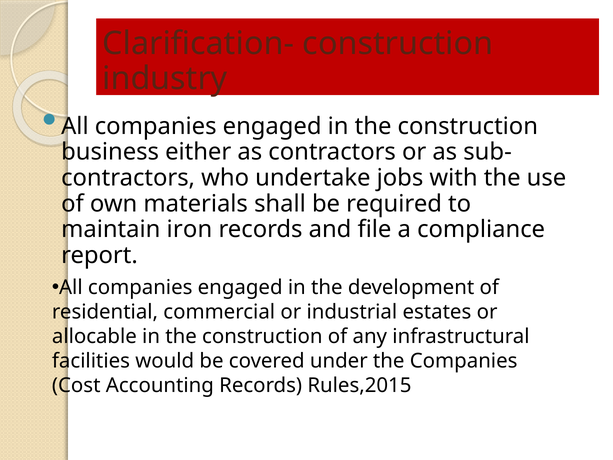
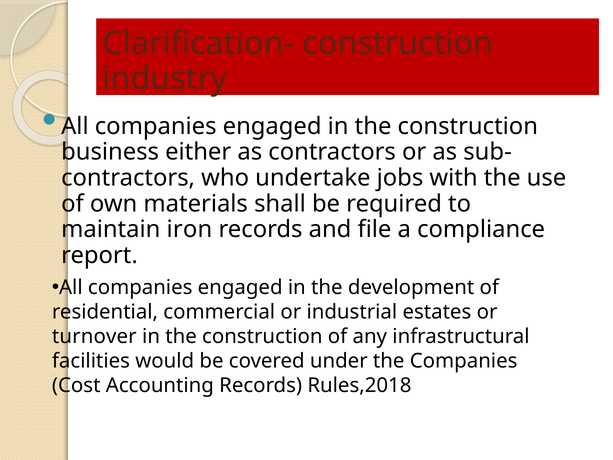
allocable: allocable -> turnover
Rules,2015: Rules,2015 -> Rules,2018
